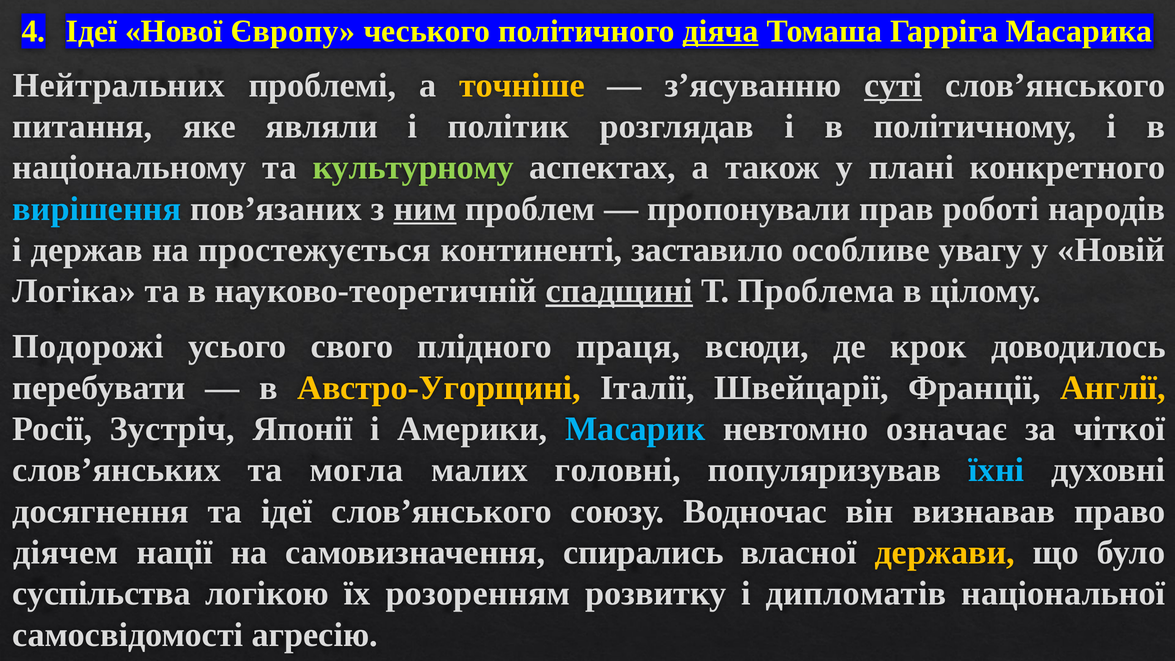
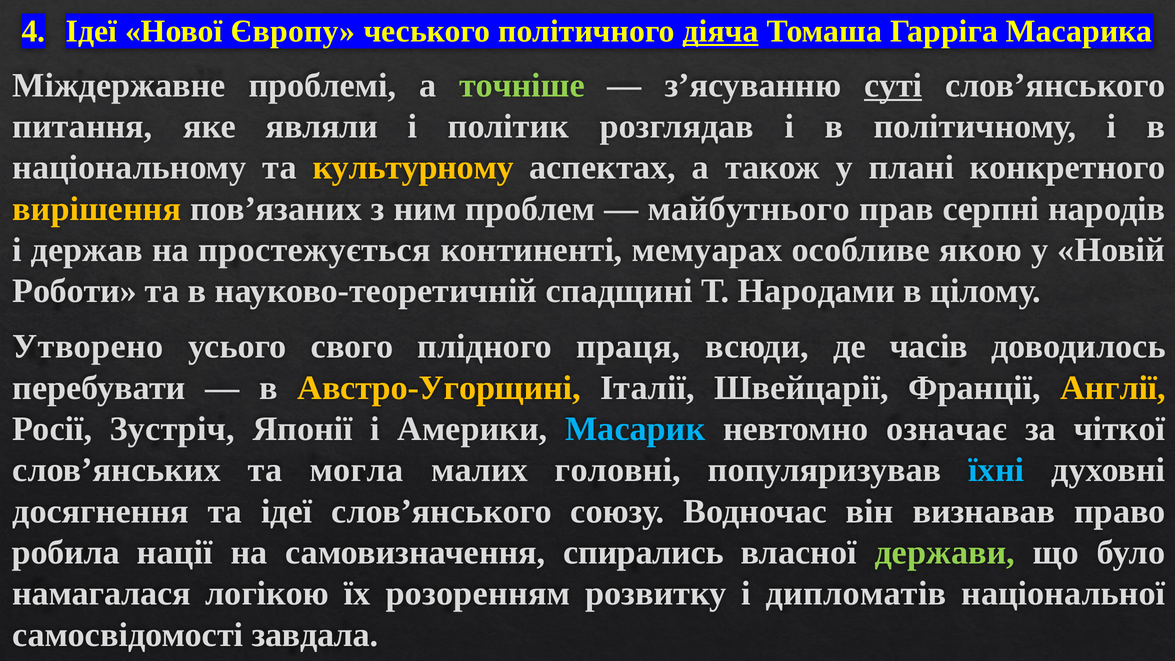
Нейтральних: Нейтральних -> Міждержавне
точніше colour: yellow -> light green
культурному colour: light green -> yellow
вирішення colour: light blue -> yellow
ним underline: present -> none
пропонували: пропонували -> майбутнього
роботі: роботі -> серпні
заставило: заставило -> мемуарах
увагу: увагу -> якою
Логіка: Логіка -> Роботи
спадщині underline: present -> none
Проблема: Проблема -> Народами
Подорожі: Подорожі -> Утворено
крок: крок -> часів
діячем: діячем -> робила
держави colour: yellow -> light green
суспільства: суспільства -> намагалася
агресію: агресію -> завдала
